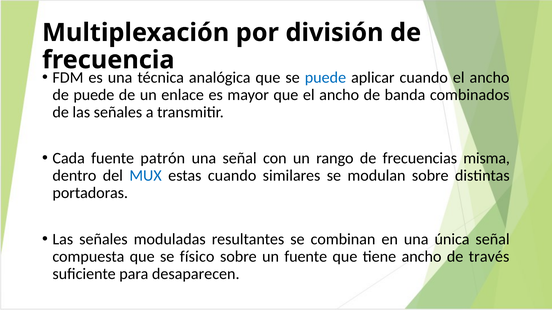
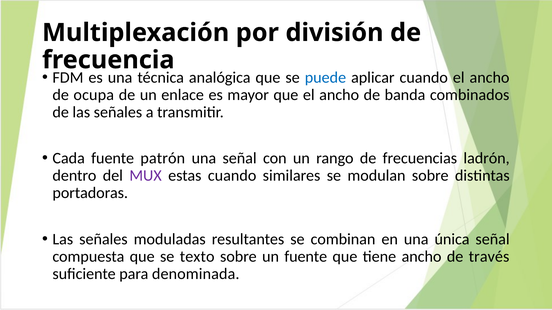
de puede: puede -> ocupa
misma: misma -> ladrón
MUX colour: blue -> purple
físico: físico -> texto
desaparecen: desaparecen -> denominada
